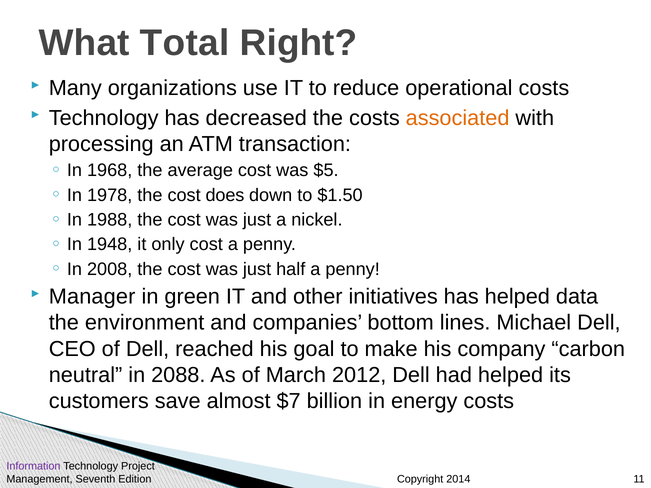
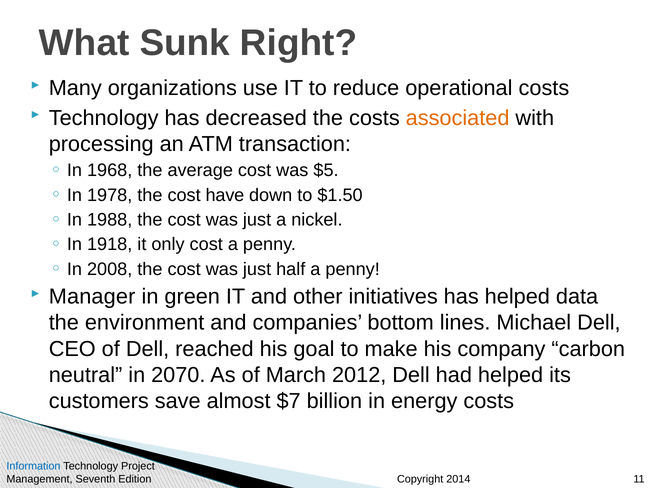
Total: Total -> Sunk
does: does -> have
1948: 1948 -> 1918
2088: 2088 -> 2070
Information colour: purple -> blue
